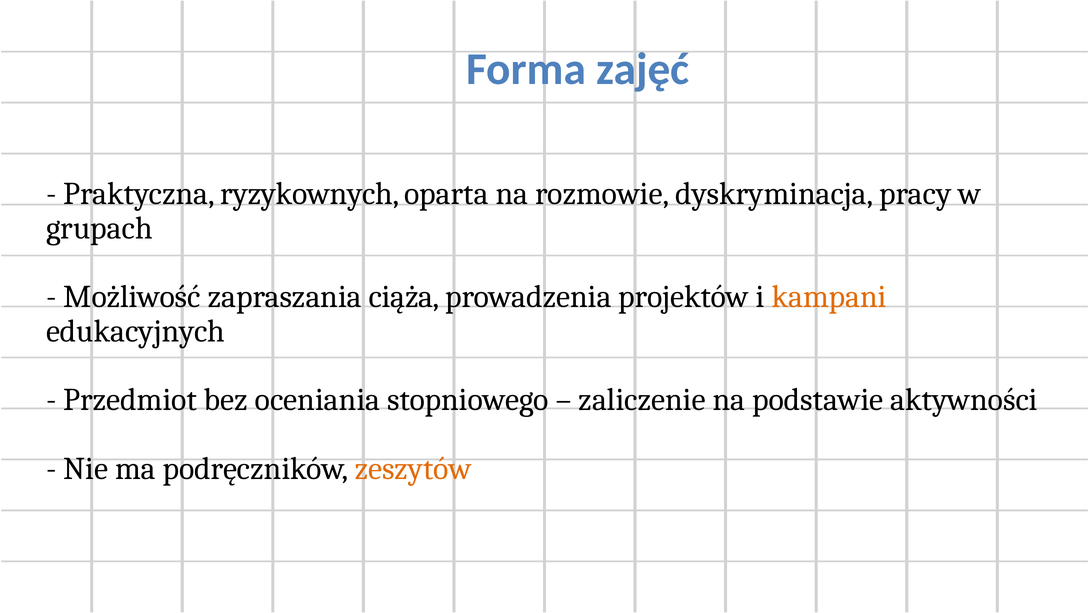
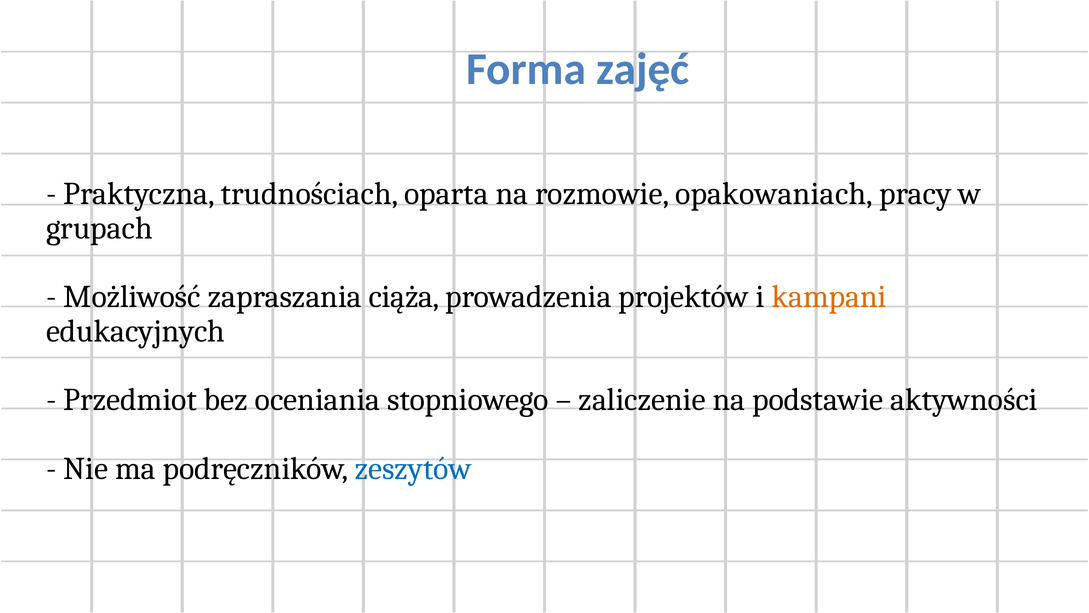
ryzykownych: ryzykownych -> trudnościach
dyskryminacja: dyskryminacja -> opakowaniach
zeszytów colour: orange -> blue
